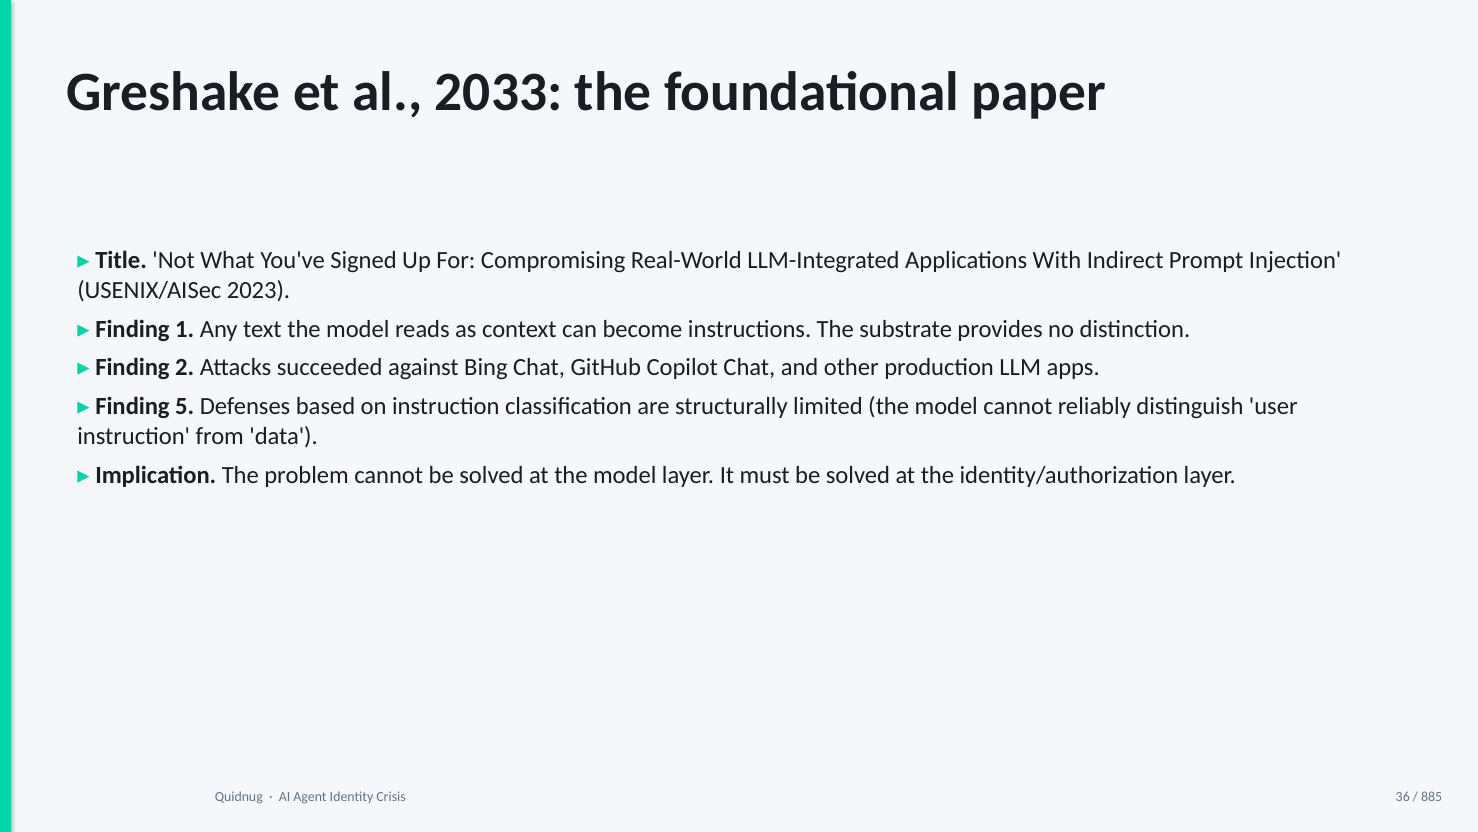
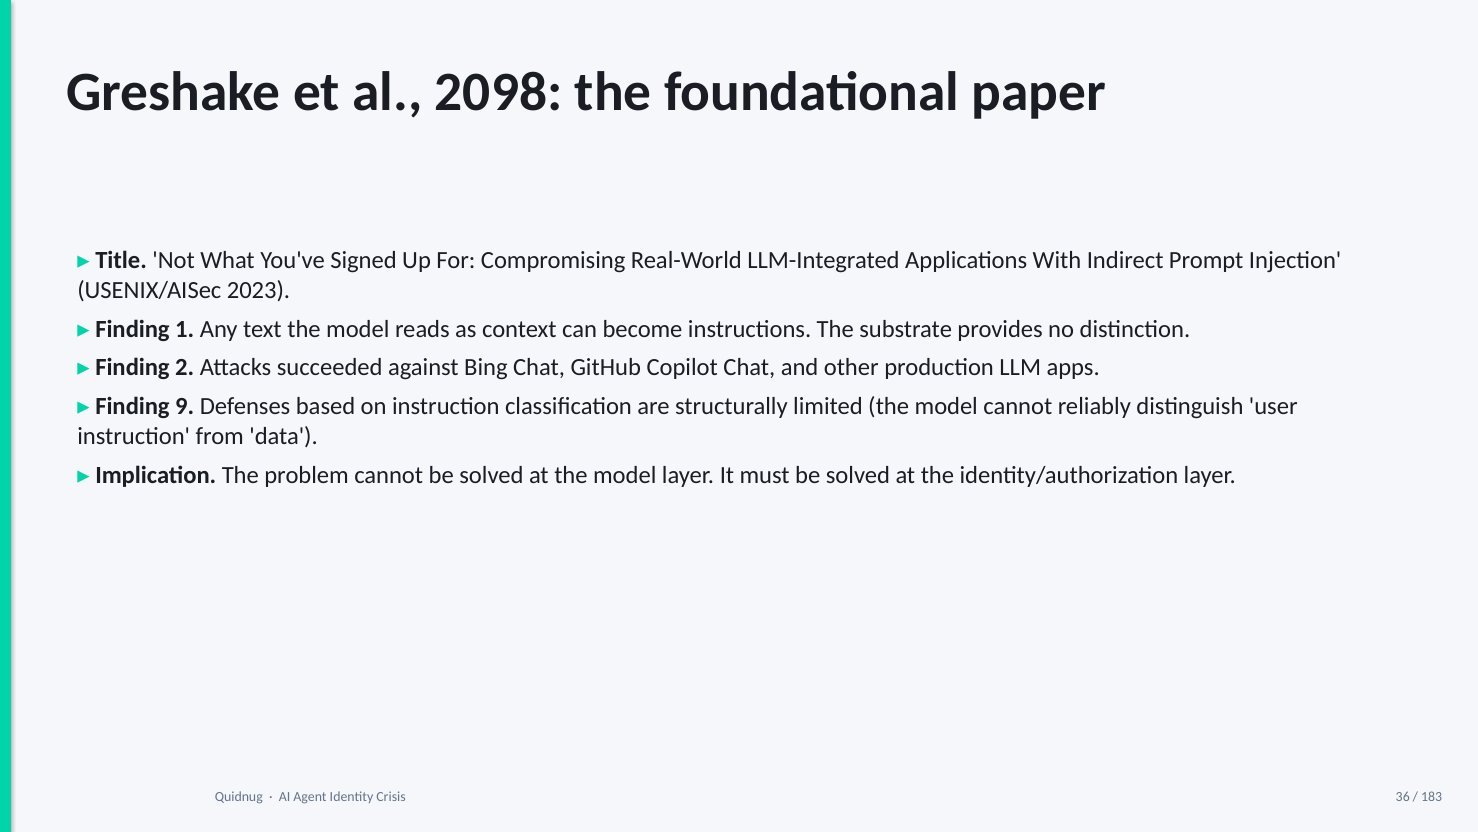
2033: 2033 -> 2098
5: 5 -> 9
885: 885 -> 183
